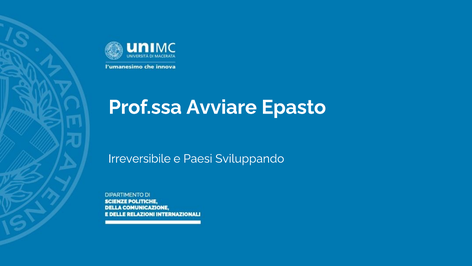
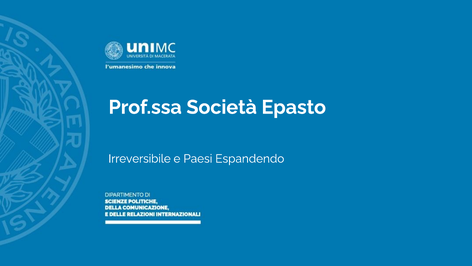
Avviare: Avviare -> Società
Sviluppando: Sviluppando -> Espandendo
